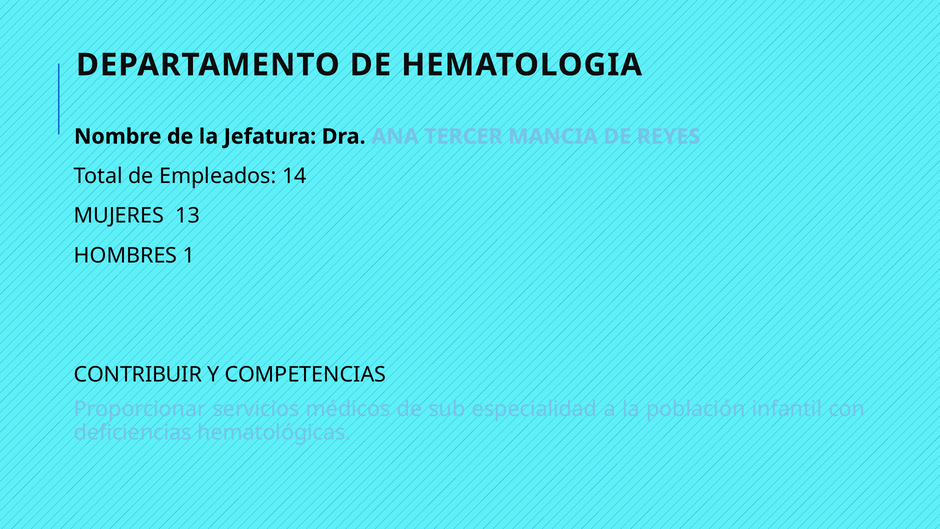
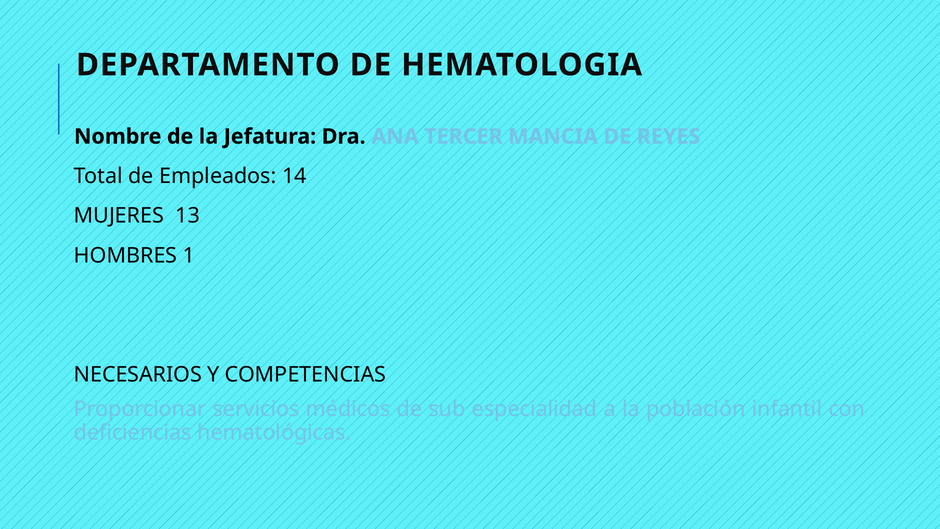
CONTRIBUIR: CONTRIBUIR -> NECESARIOS
